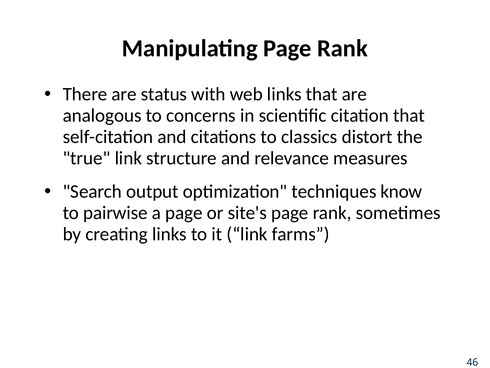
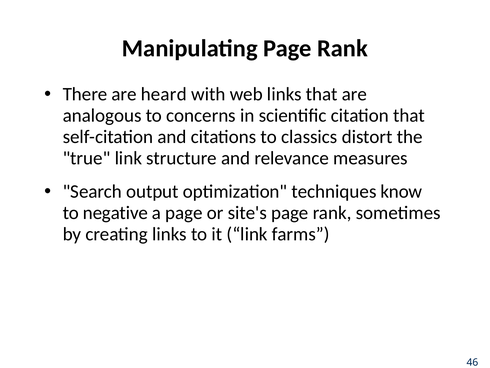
status: status -> heard
pairwise: pairwise -> negative
